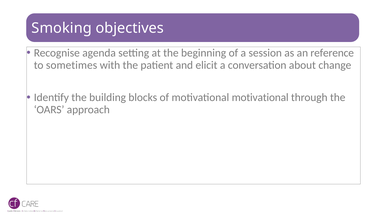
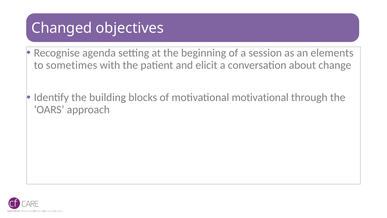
Smoking: Smoking -> Changed
reference: reference -> elements
